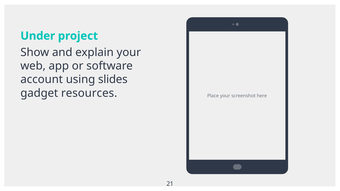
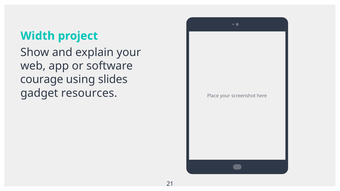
Under: Under -> Width
account: account -> courage
